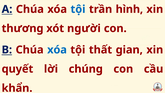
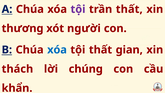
tội at (78, 9) colour: blue -> purple
trần hình: hình -> thất
quyết: quyết -> thách
